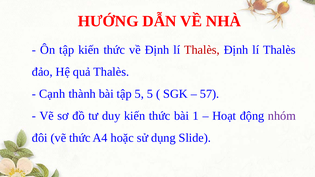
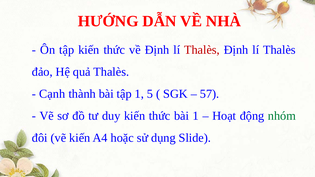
tập 5: 5 -> 1
nhóm colour: purple -> green
vẽ thức: thức -> kiến
